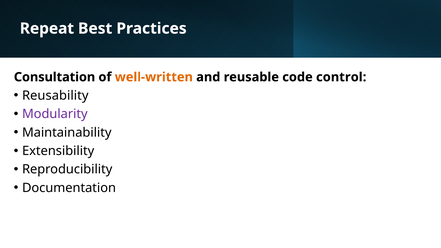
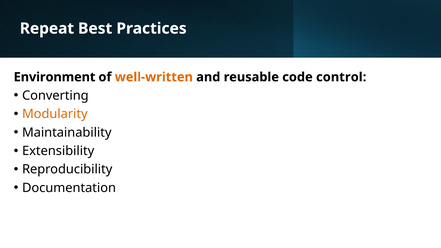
Consultation: Consultation -> Environment
Reusability: Reusability -> Converting
Modularity colour: purple -> orange
